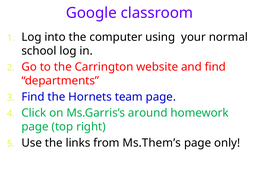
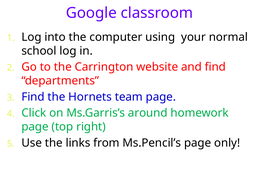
Ms.Them’s: Ms.Them’s -> Ms.Pencil’s
